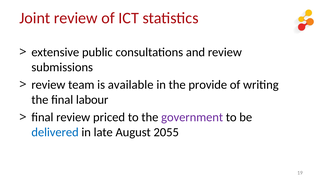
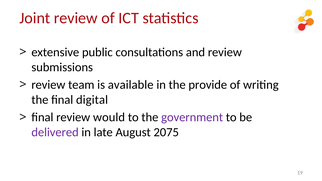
labour: labour -> digital
priced: priced -> would
delivered colour: blue -> purple
2055: 2055 -> 2075
